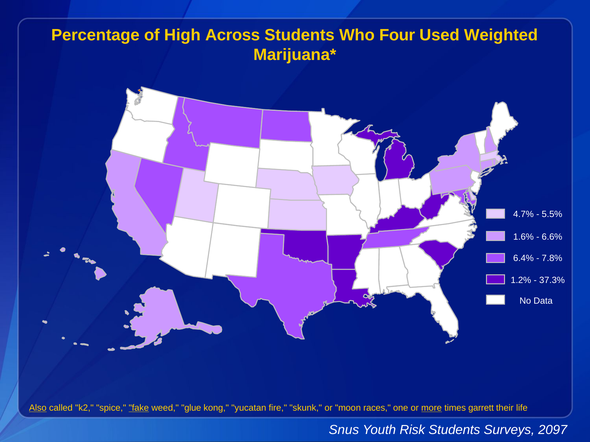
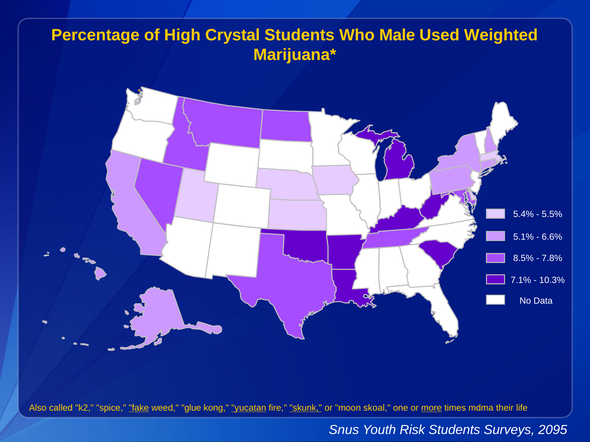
Across: Across -> Crystal
Four: Four -> Male
4.7%: 4.7% -> 5.4%
1.6%: 1.6% -> 5.1%
6.4%: 6.4% -> 8.5%
1.2%: 1.2% -> 7.1%
37.3%: 37.3% -> 10.3%
Also underline: present -> none
yucatan underline: none -> present
skunk underline: none -> present
races: races -> skoal
garrett: garrett -> mdma
2097: 2097 -> 2095
